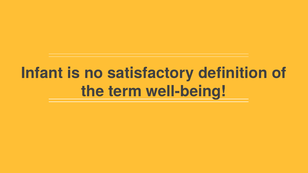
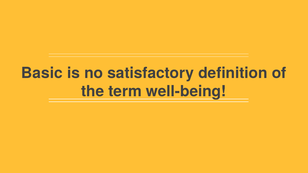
Infant: Infant -> Basic
